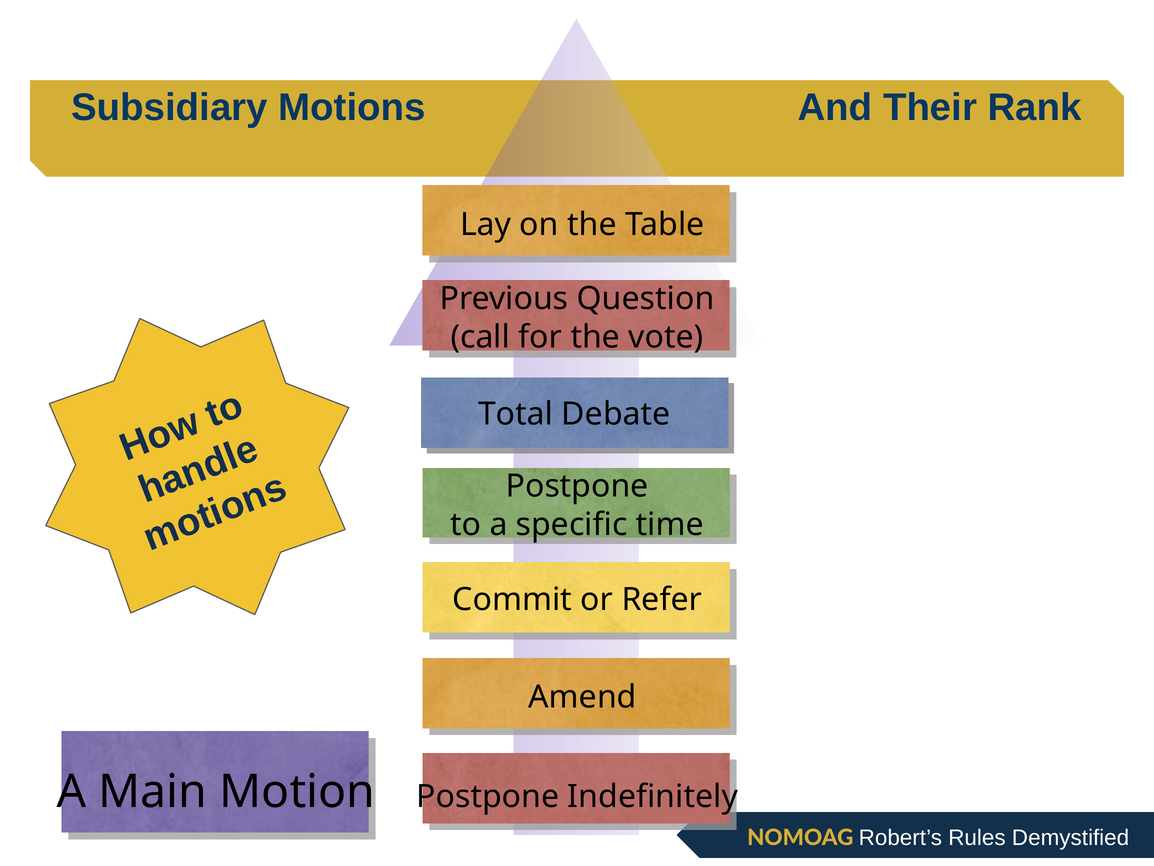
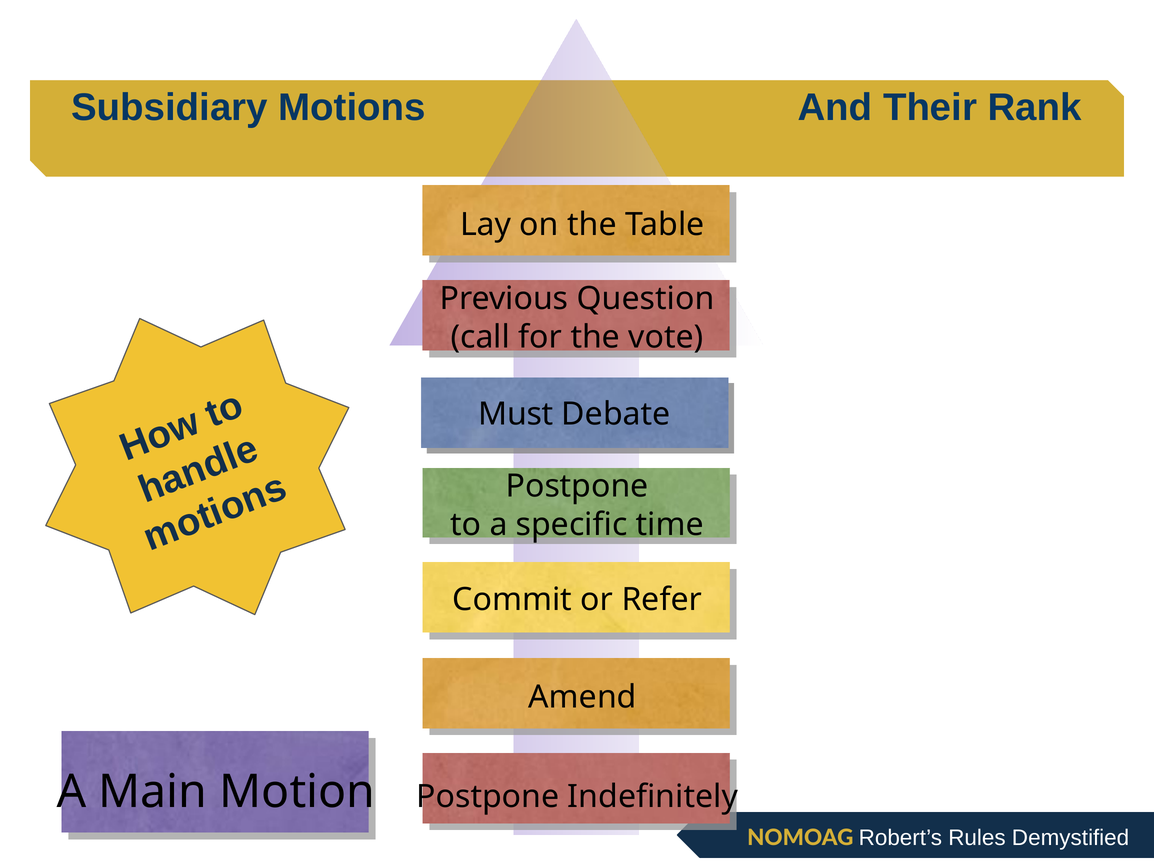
Total: Total -> Must
